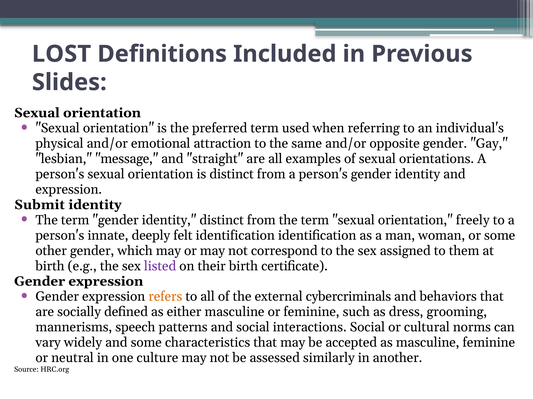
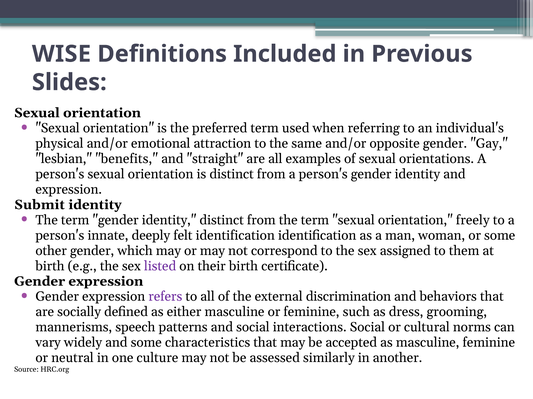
LOST: LOST -> WISE
message: message -> benefits
refers colour: orange -> purple
cybercriminals: cybercriminals -> discrimination
